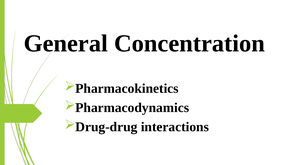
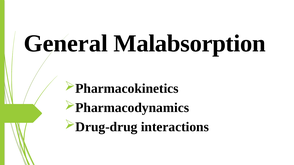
Concentration: Concentration -> Malabsorption
